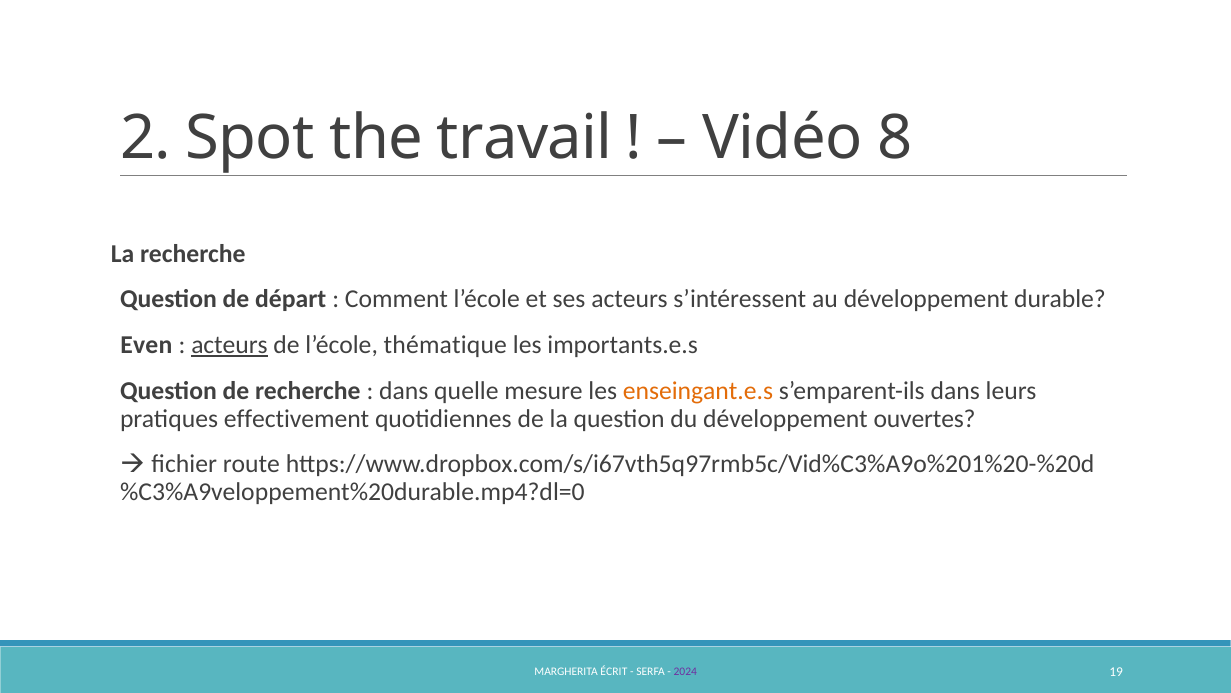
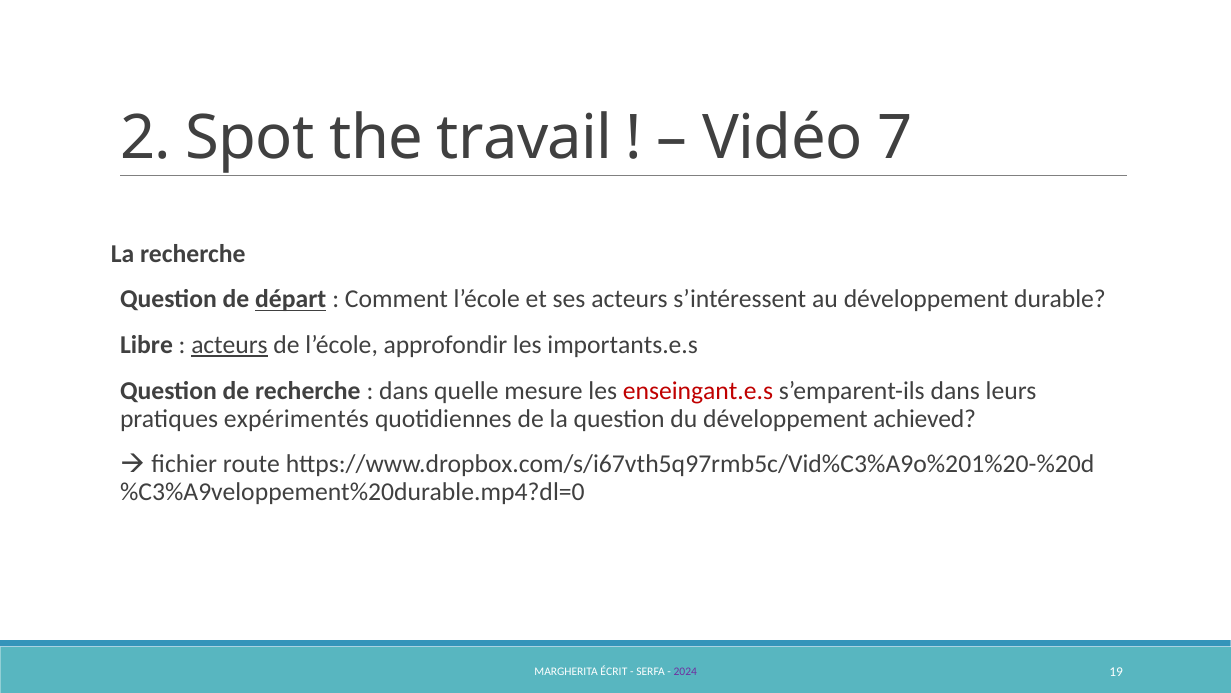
8: 8 -> 7
départ underline: none -> present
Even: Even -> Libre
thématique: thématique -> approfondir
enseingant.e.s colour: orange -> red
effectivement: effectivement -> expérimentés
ouvertes: ouvertes -> achieved
